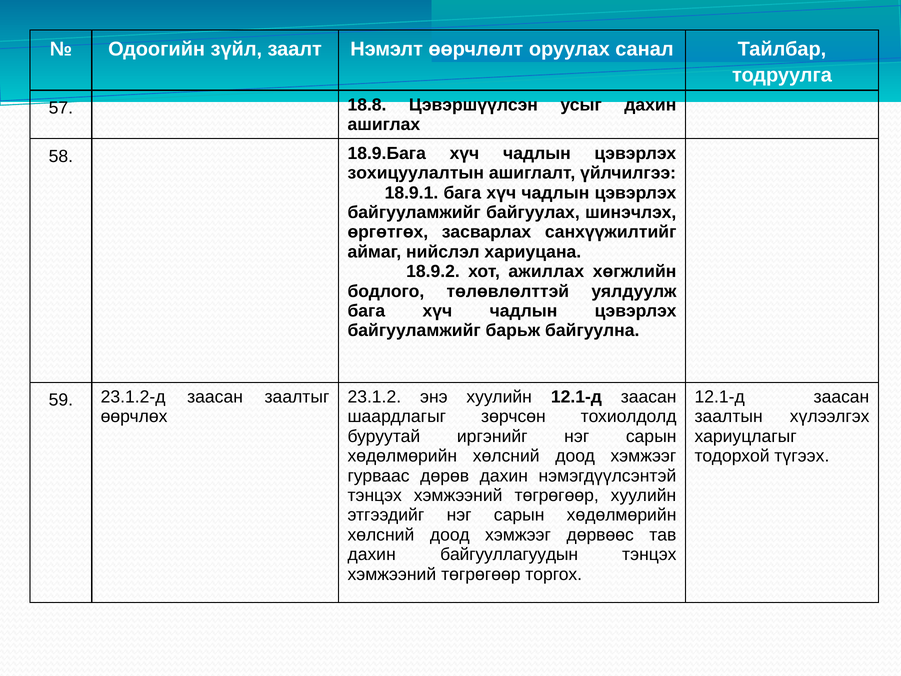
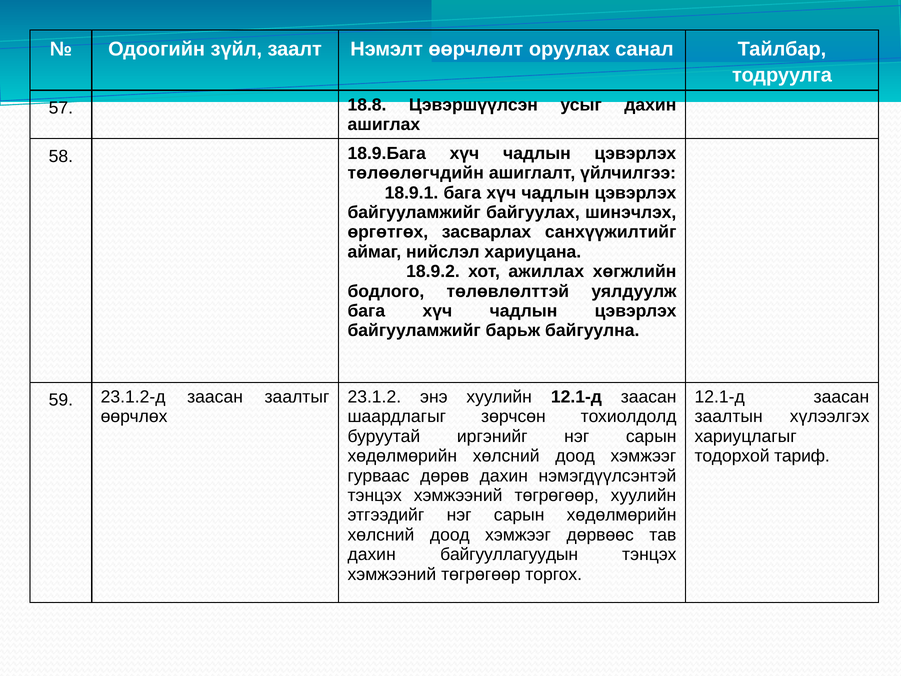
зохицуулалтын: зохицуулалтын -> төлөөлөгчдийн
түгээх: түгээх -> тариф
